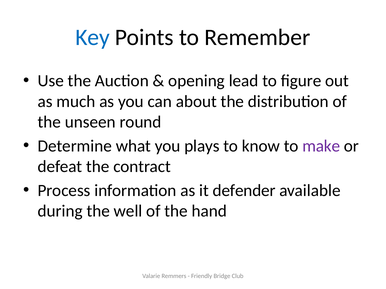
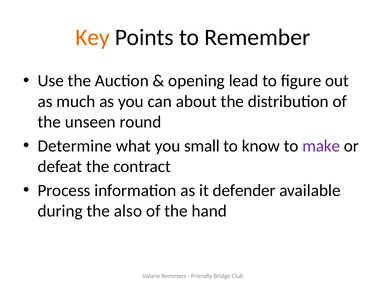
Key colour: blue -> orange
plays: plays -> small
well: well -> also
